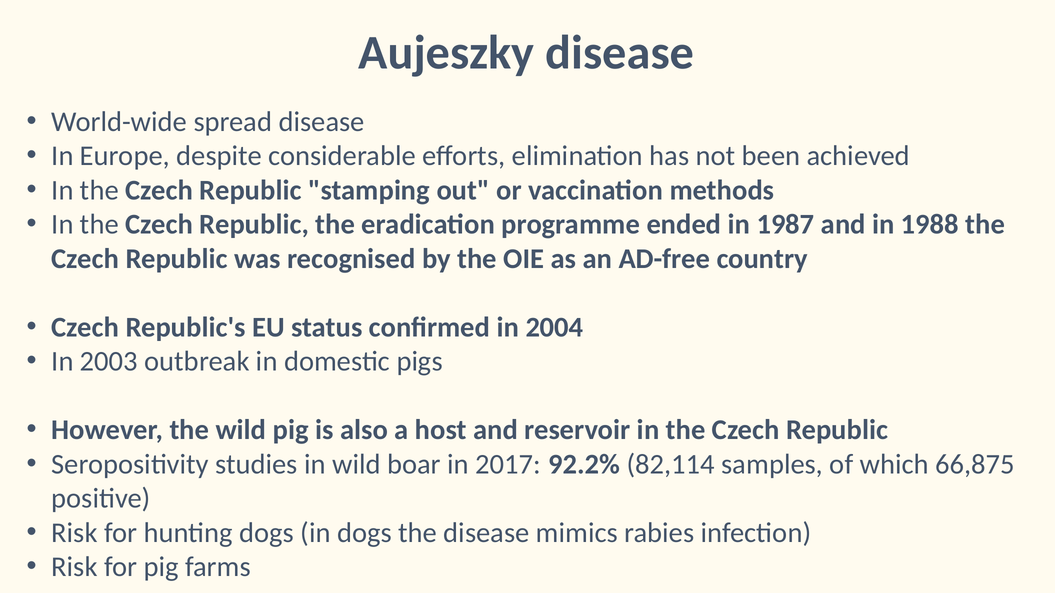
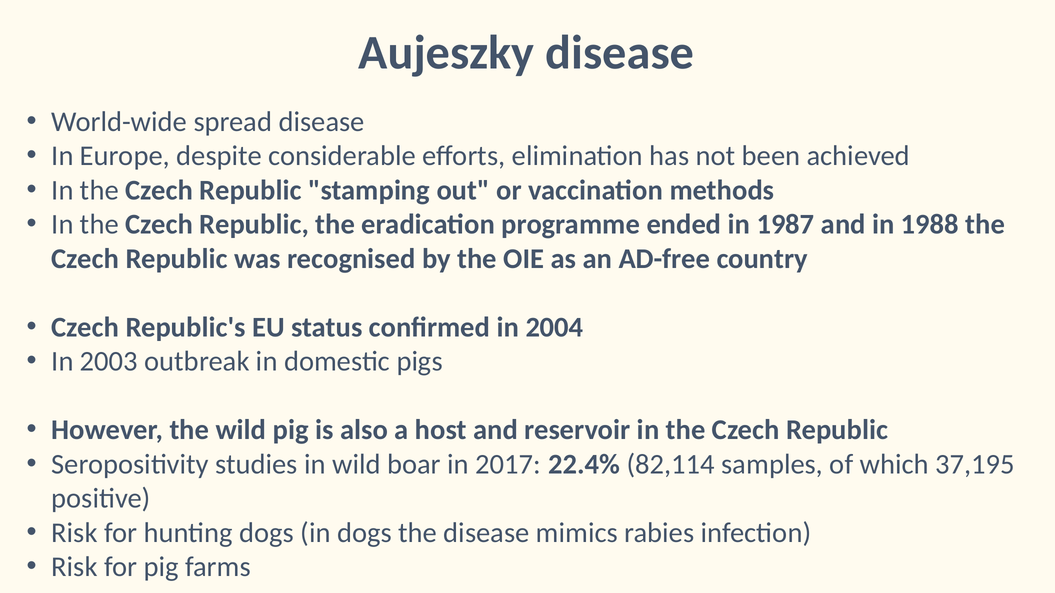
92.2%: 92.2% -> 22.4%
66,875: 66,875 -> 37,195
